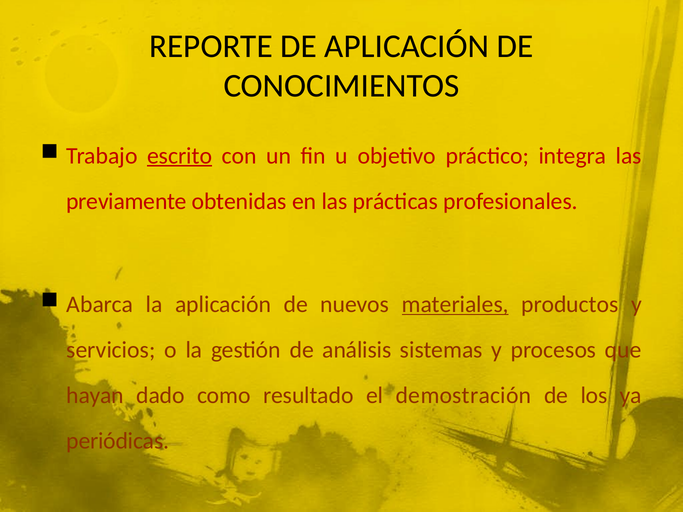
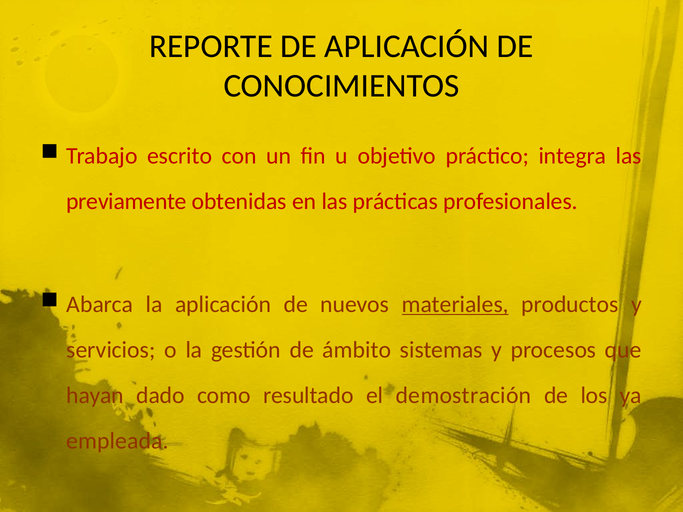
escrito underline: present -> none
análisis: análisis -> ámbito
periódicas: periódicas -> empleada
